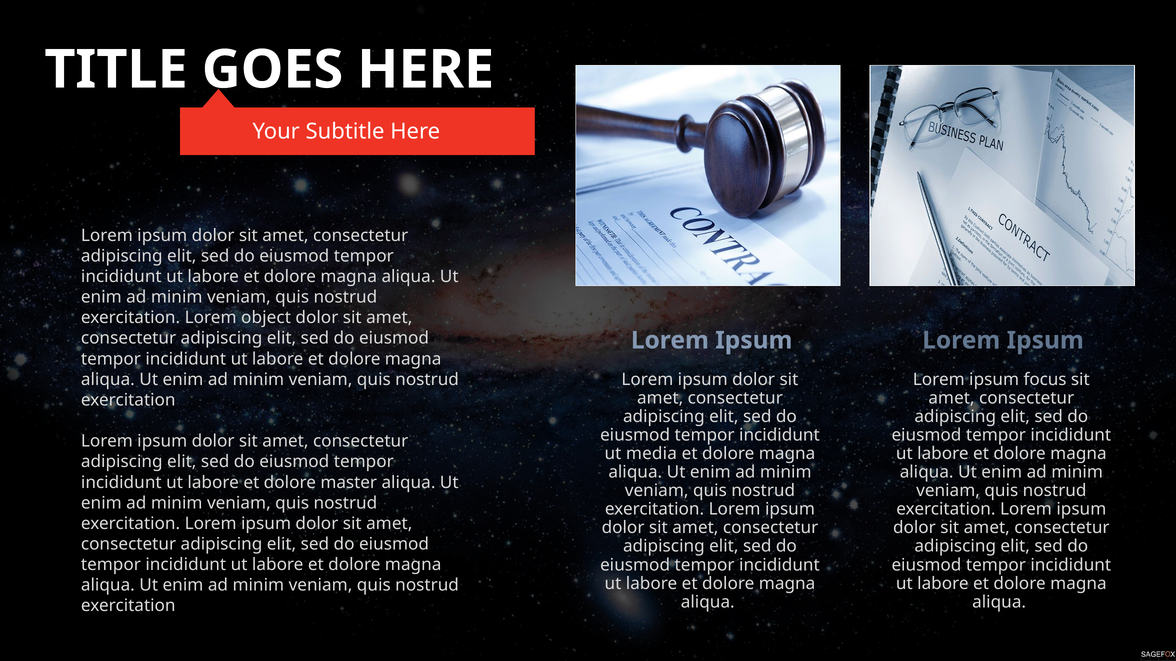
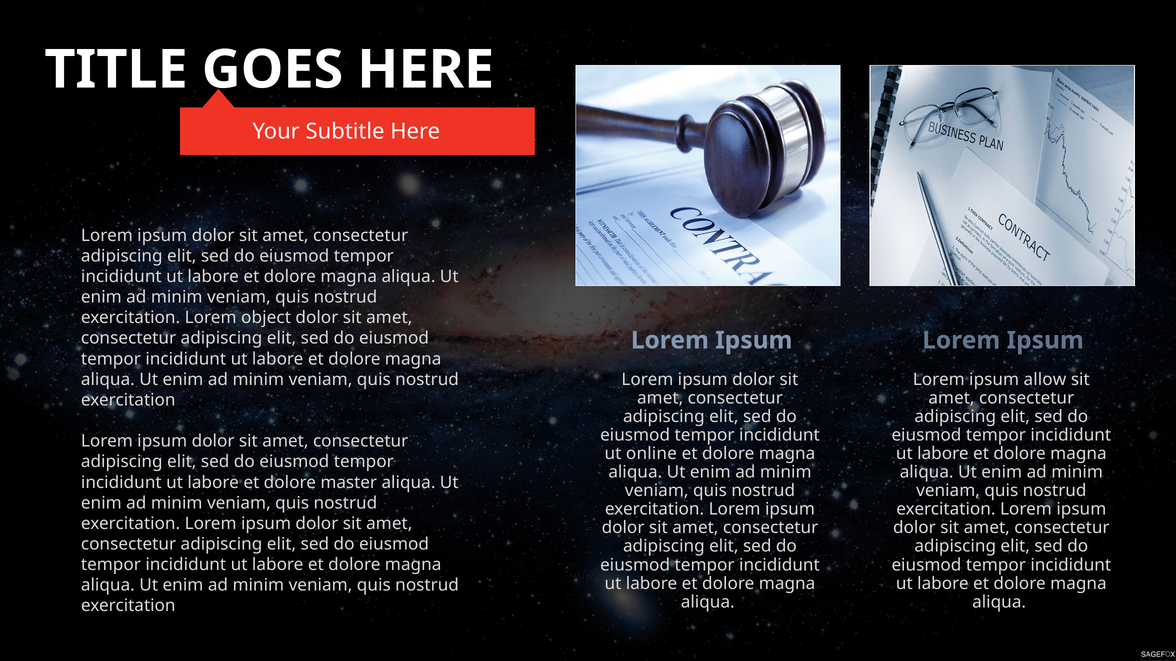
focus: focus -> allow
media: media -> online
